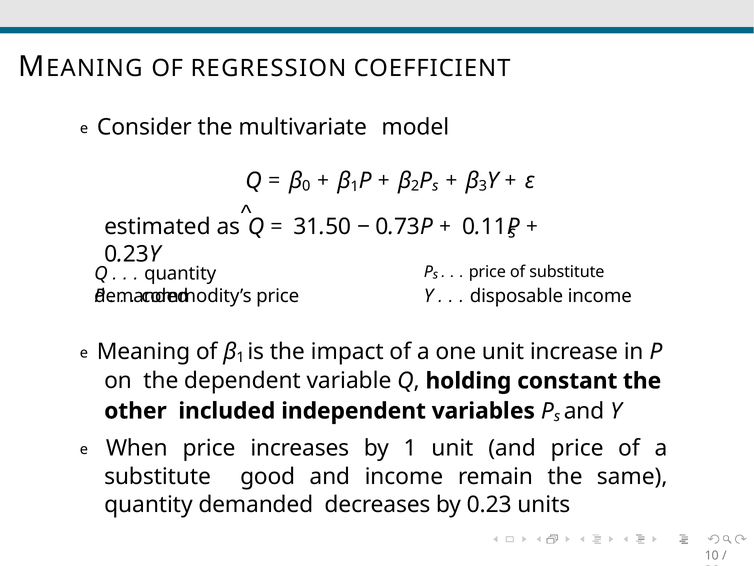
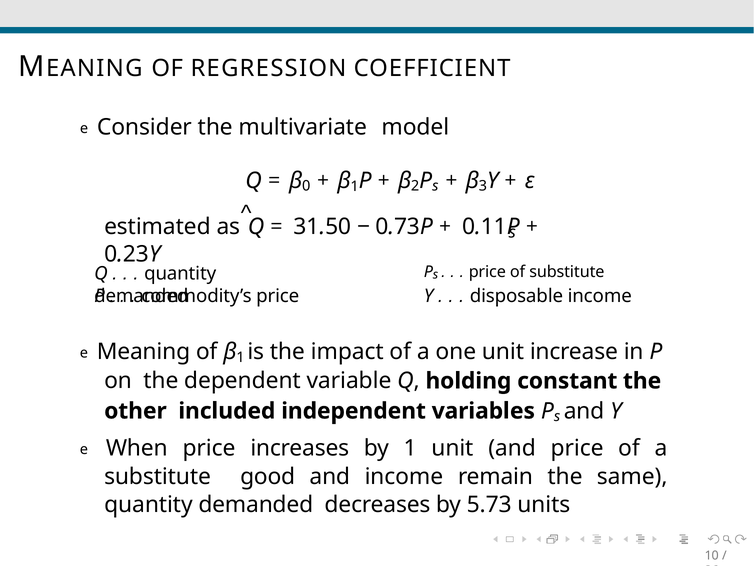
0.23: 0.23 -> 5.73
